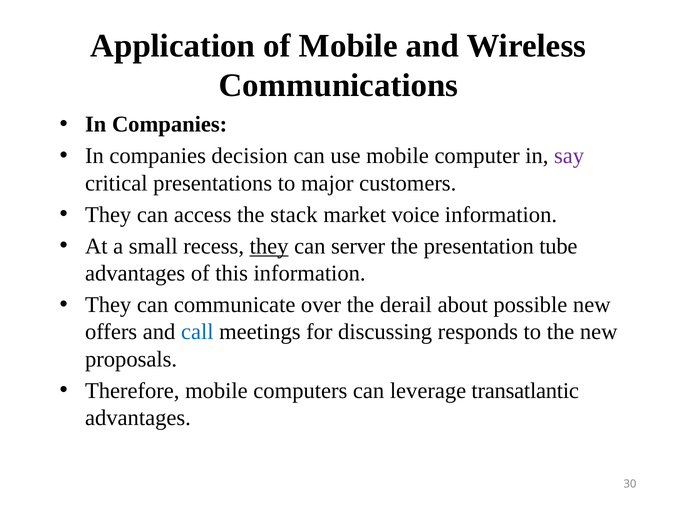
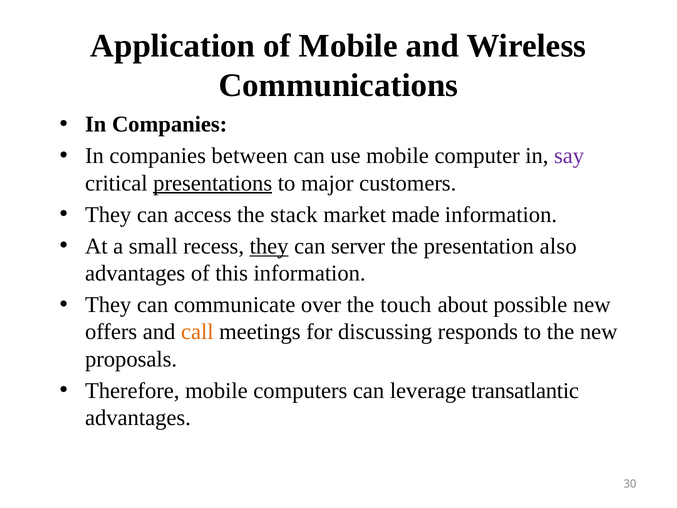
decision: decision -> between
presentations underline: none -> present
voice: voice -> made
tube: tube -> also
derail: derail -> touch
call colour: blue -> orange
